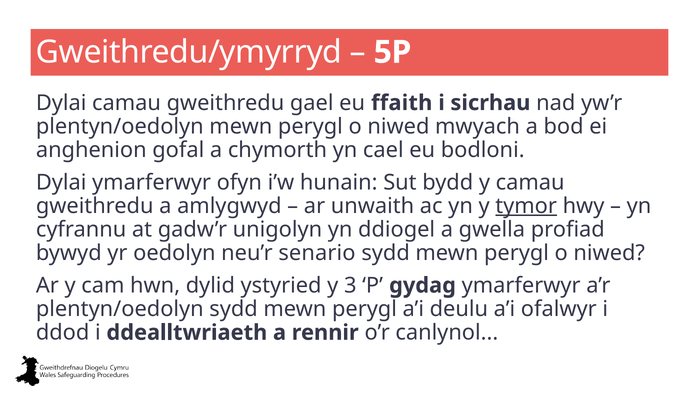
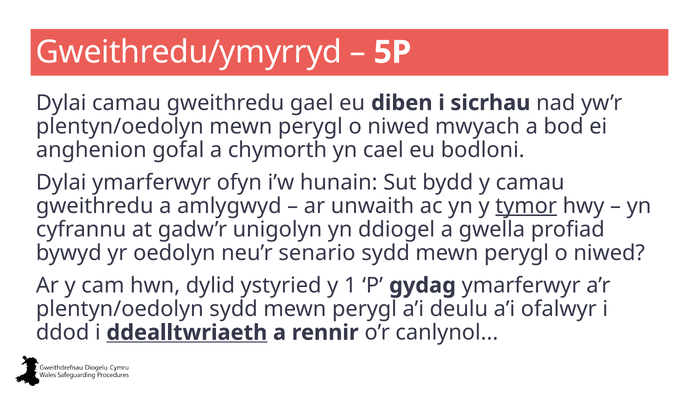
ffaith: ffaith -> diben
3: 3 -> 1
ddealltwriaeth underline: none -> present
